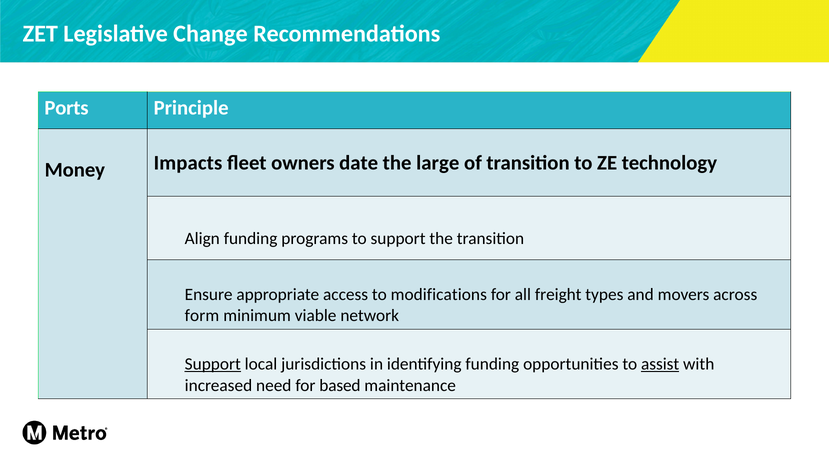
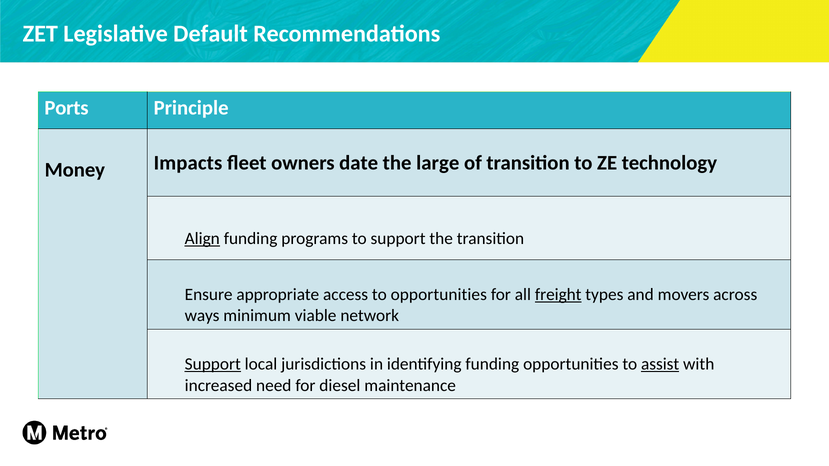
Change: Change -> Default
Align underline: none -> present
to modifications: modifications -> opportunities
freight underline: none -> present
form: form -> ways
based: based -> diesel
